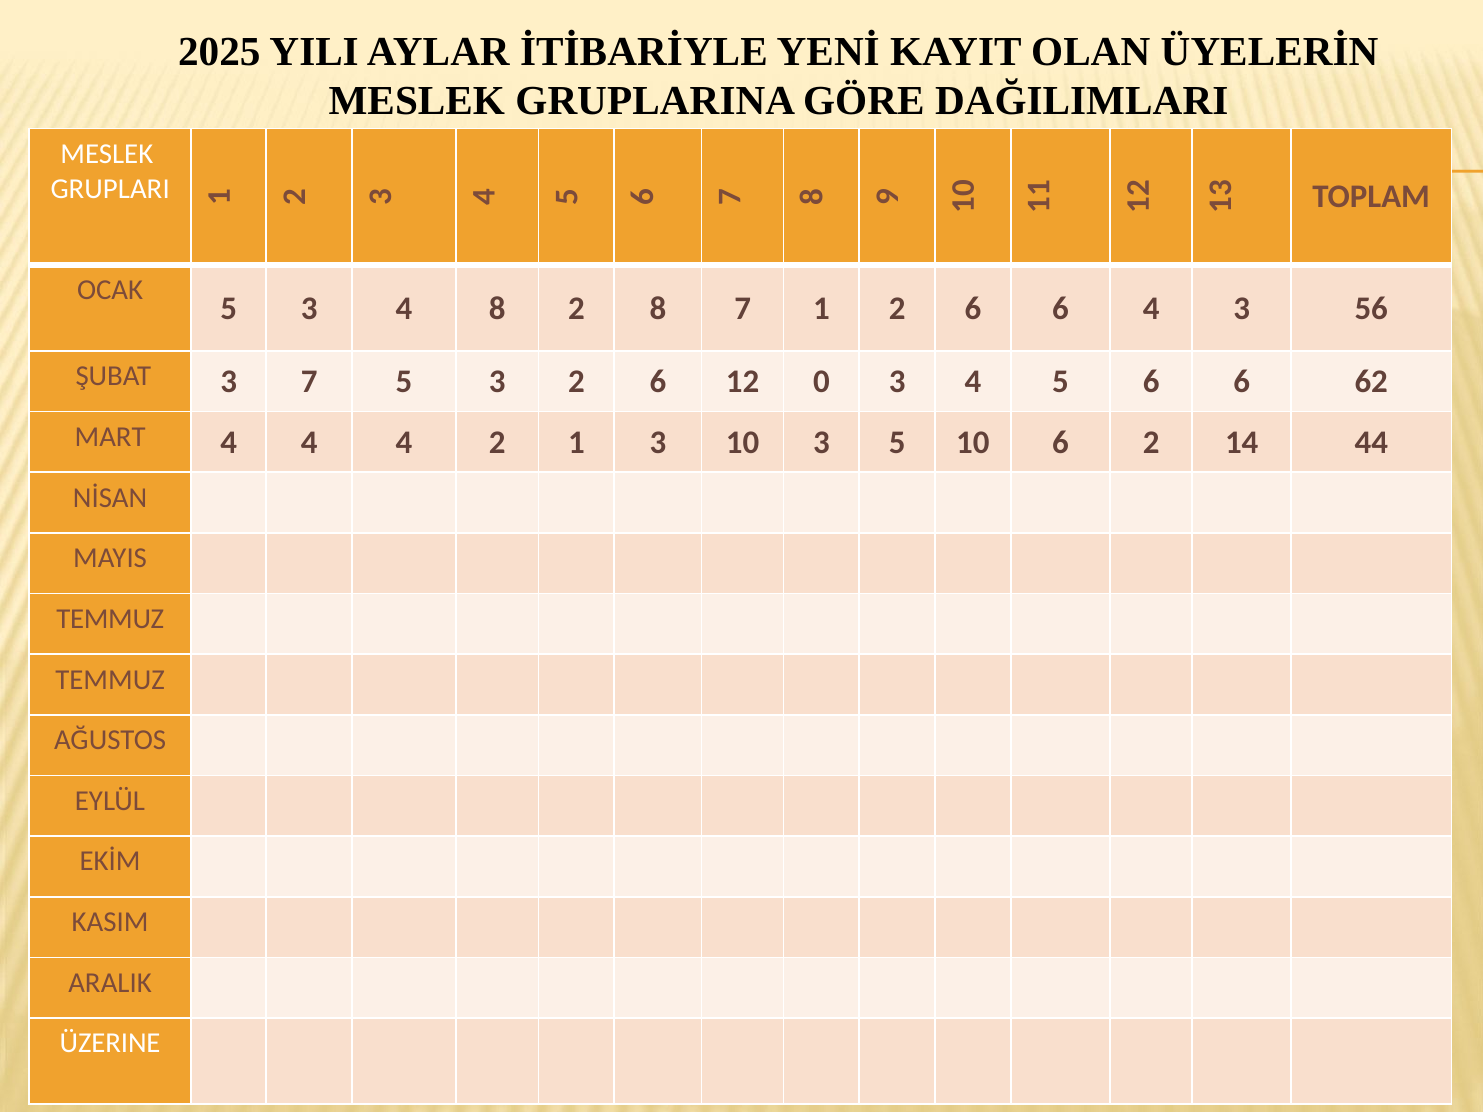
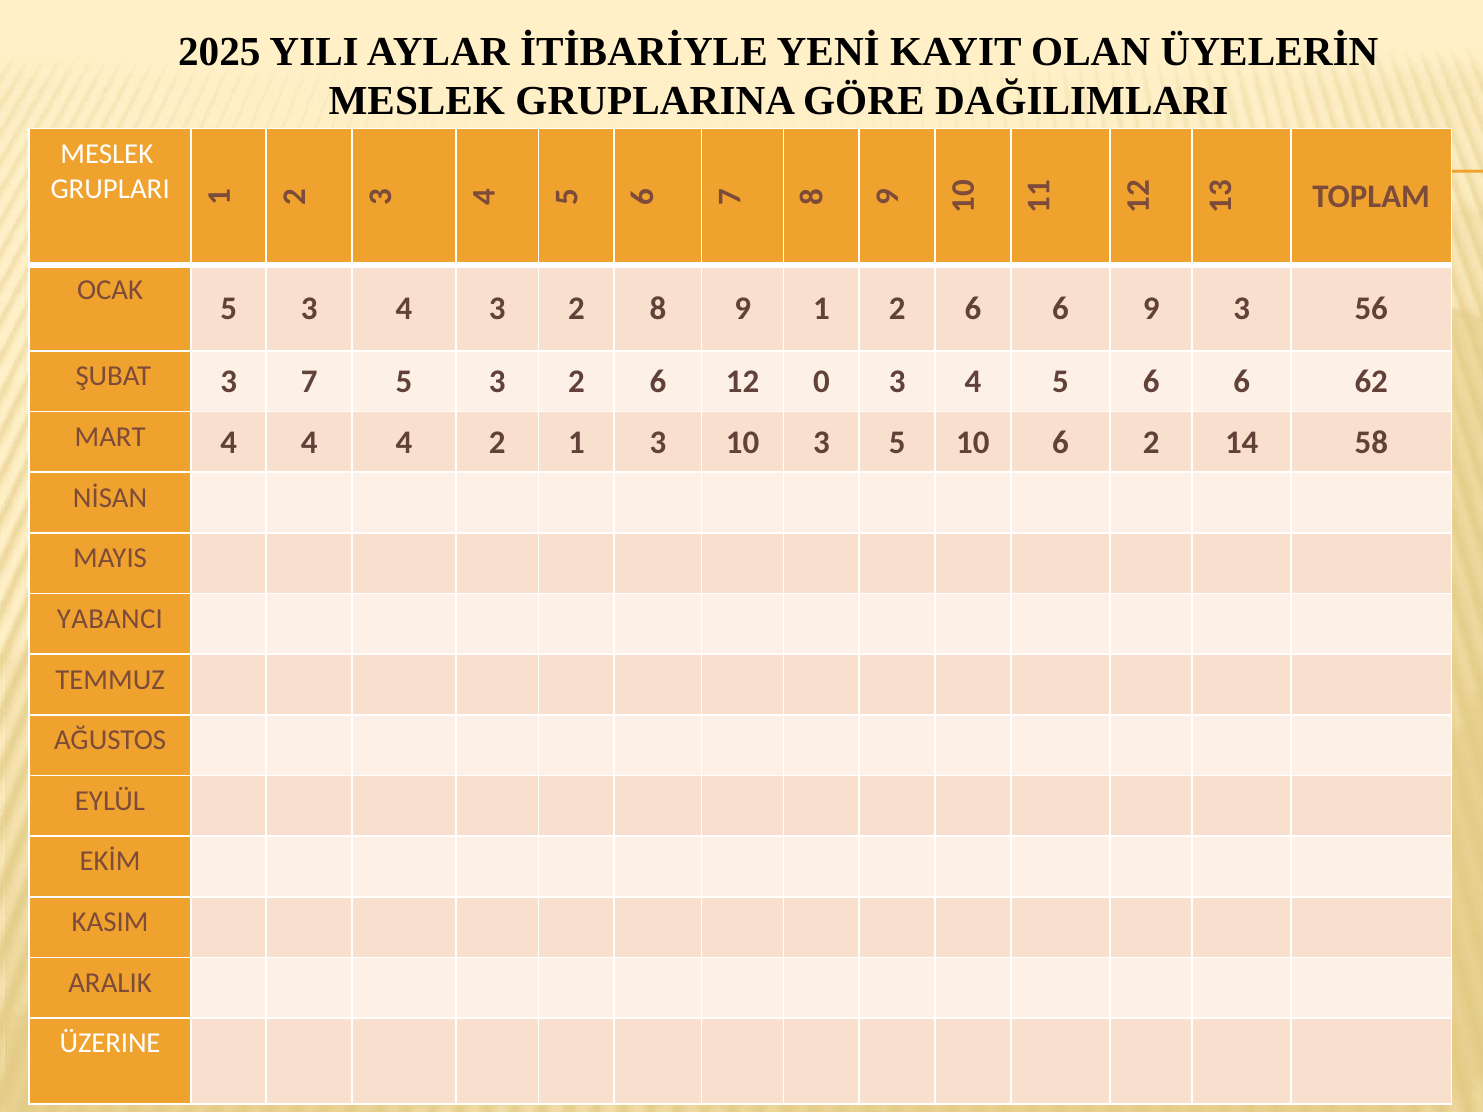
4 8: 8 -> 3
2 8 7: 7 -> 9
6 4: 4 -> 9
44: 44 -> 58
TEMMUZ at (110, 619): TEMMUZ -> YABANCI
